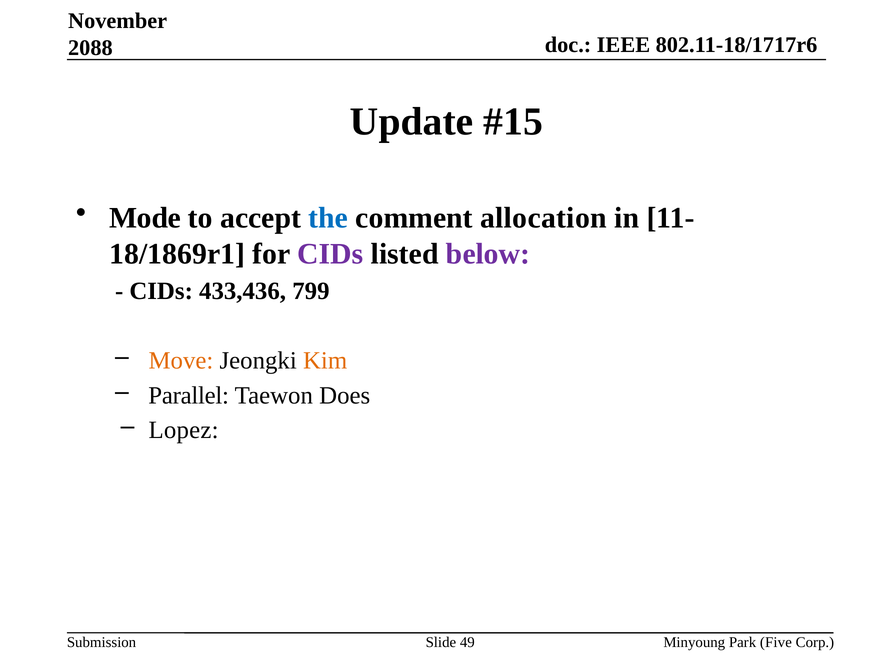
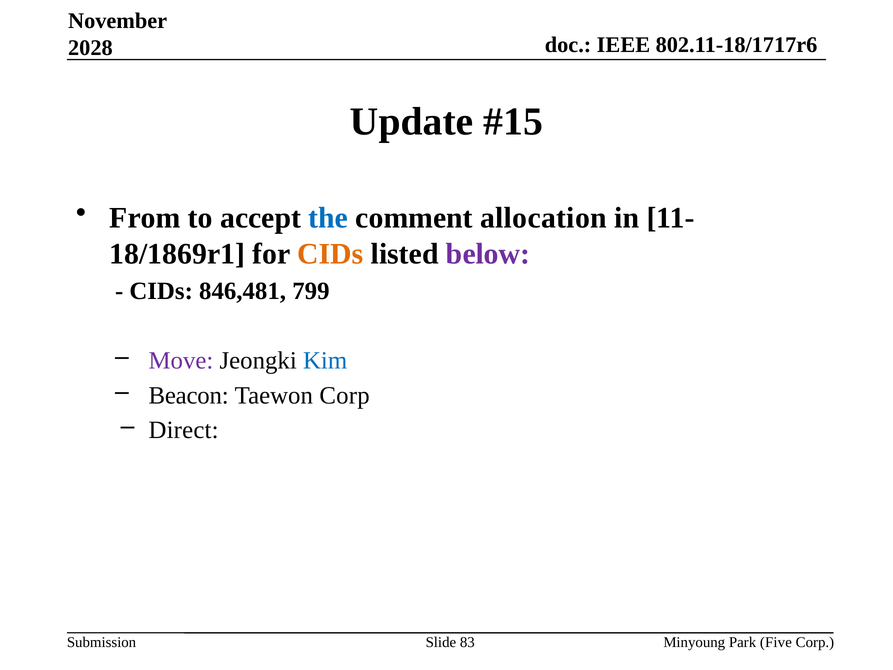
2088: 2088 -> 2028
Mode: Mode -> From
CIDs at (330, 254) colour: purple -> orange
433,436: 433,436 -> 846,481
Move colour: orange -> purple
Kim colour: orange -> blue
Parallel: Parallel -> Beacon
Taewon Does: Does -> Corp
Lopez: Lopez -> Direct
49: 49 -> 83
